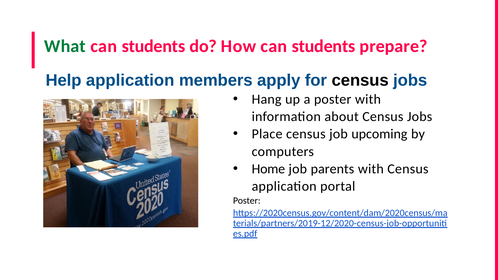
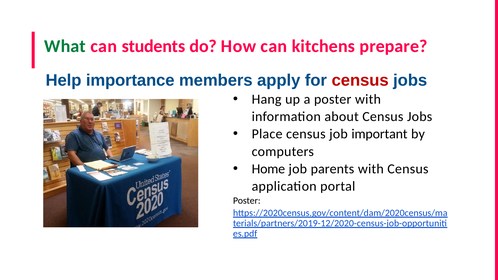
How can students: students -> kitchens
Help application: application -> importance
census at (360, 80) colour: black -> red
upcoming: upcoming -> important
